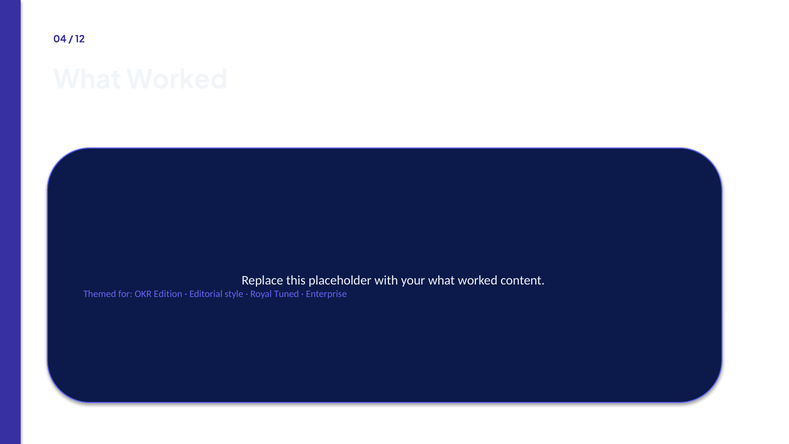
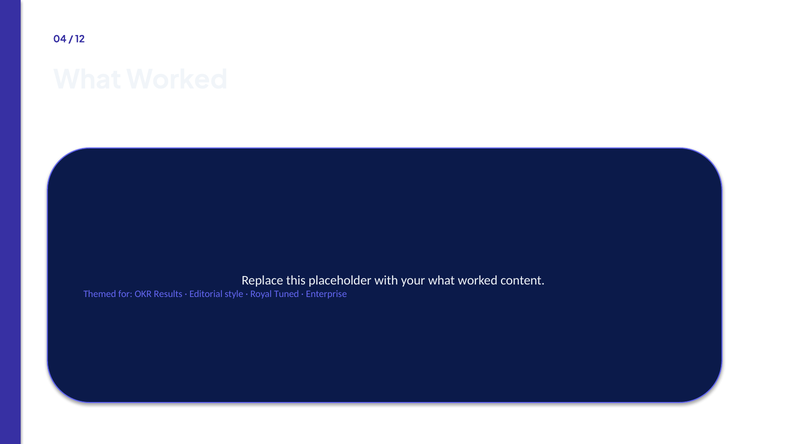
Edition: Edition -> Results
